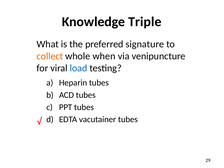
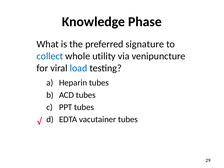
Triple: Triple -> Phase
collect colour: orange -> blue
when: when -> utility
